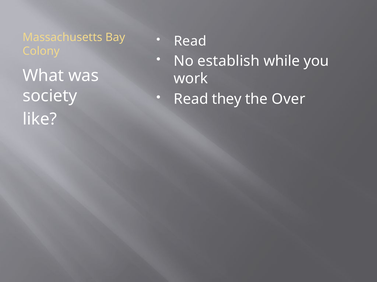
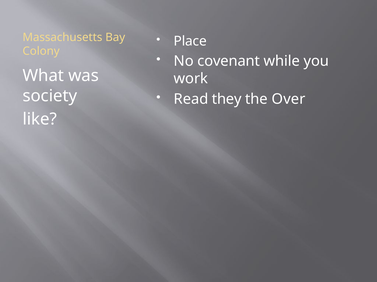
Read at (190, 41): Read -> Place
establish: establish -> covenant
